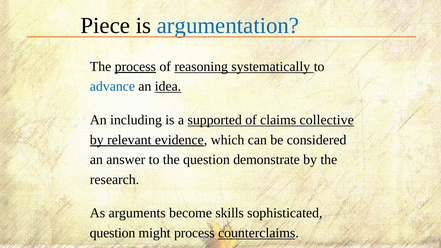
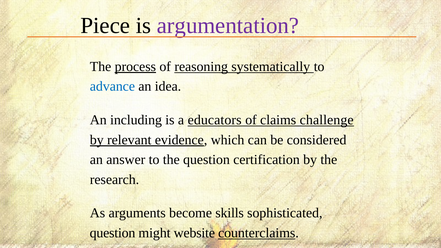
argumentation colour: blue -> purple
idea underline: present -> none
supported: supported -> educators
collective: collective -> challenge
demonstrate: demonstrate -> certification
might process: process -> website
